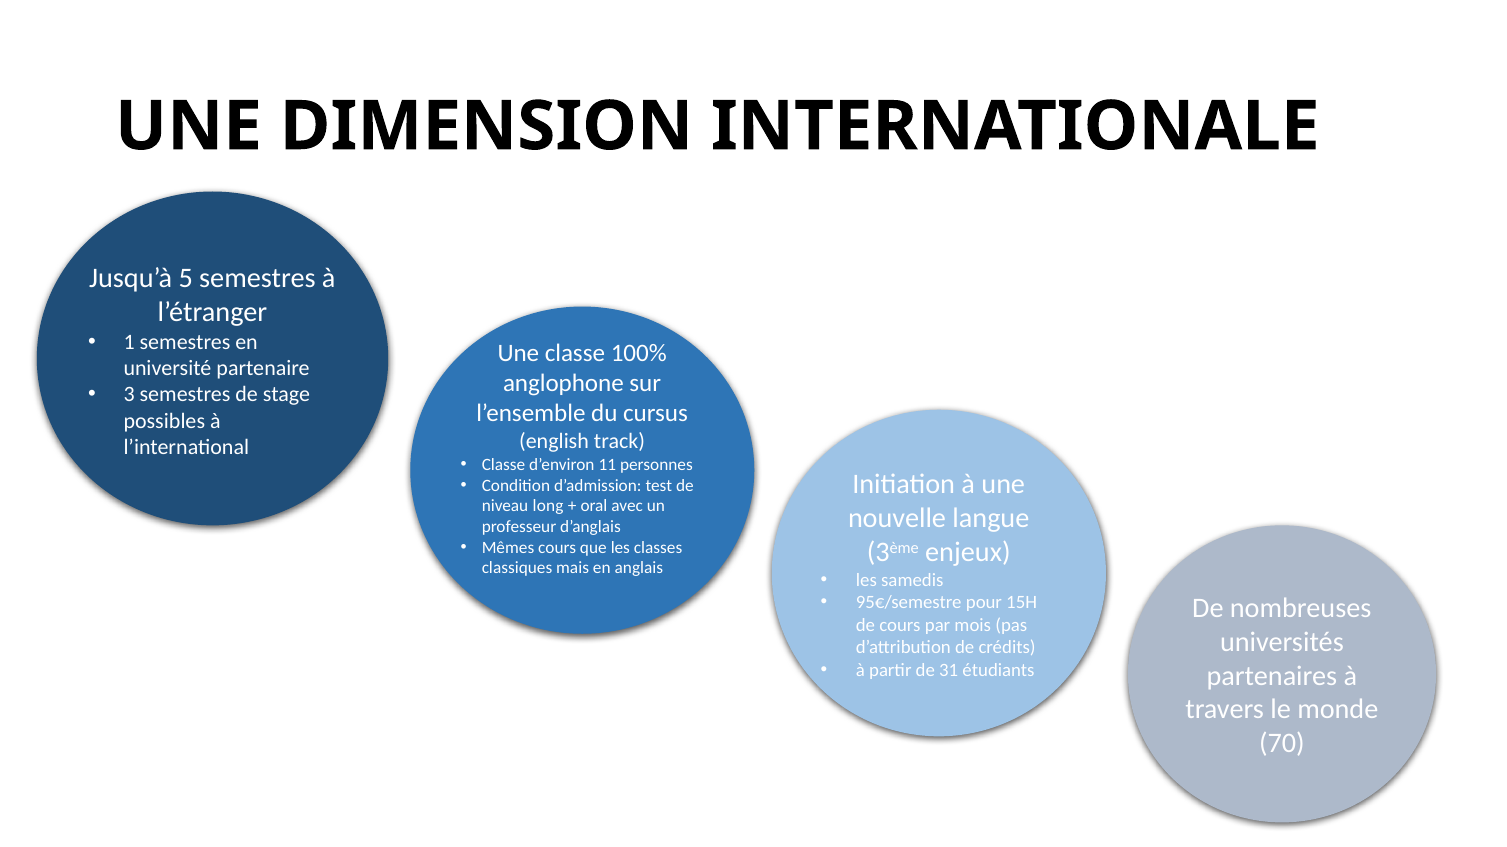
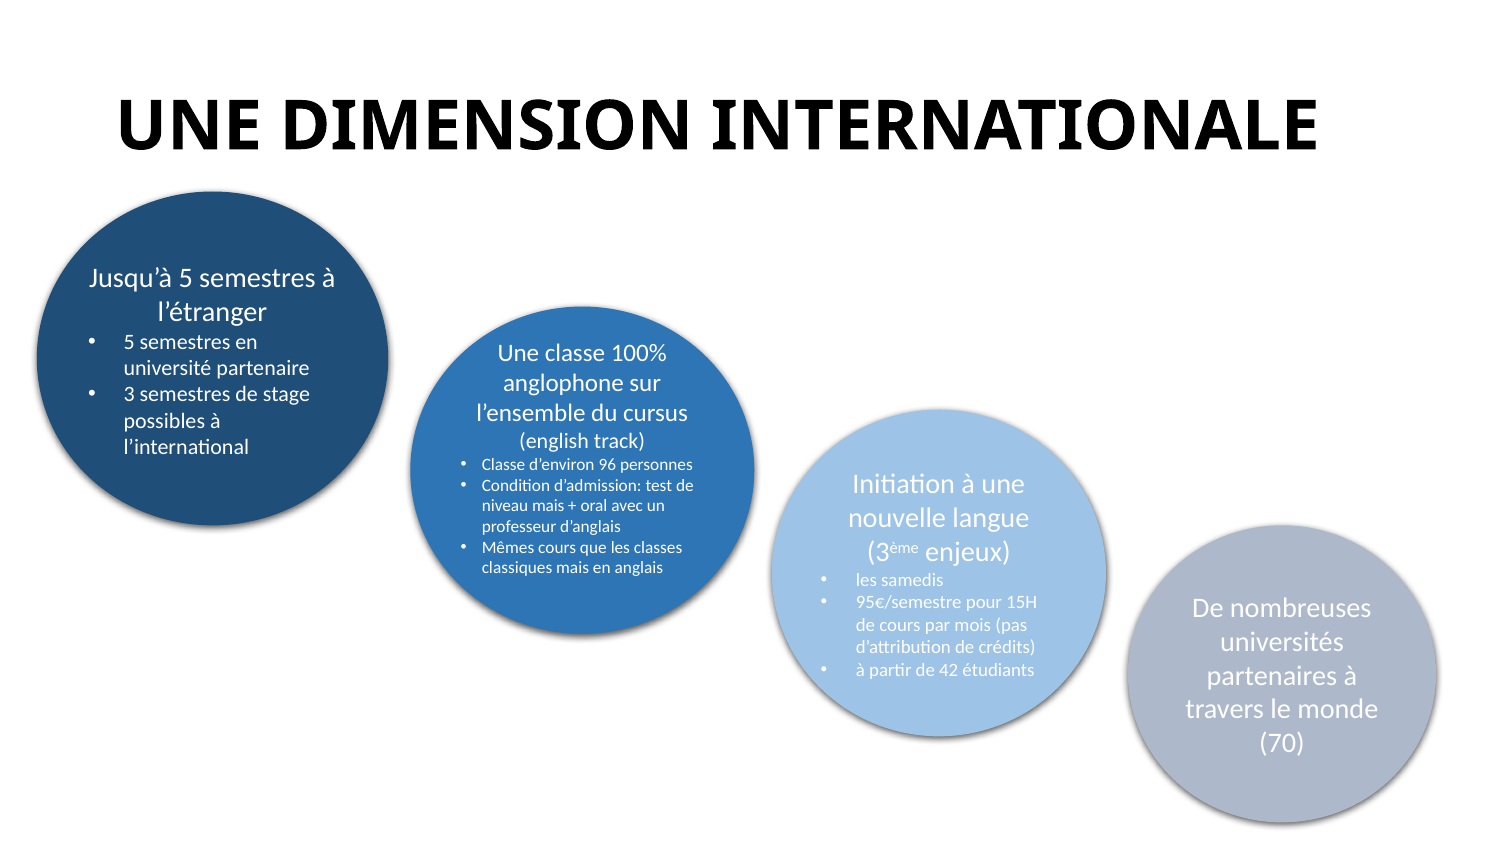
1 at (129, 342): 1 -> 5
11: 11 -> 96
niveau long: long -> mais
31: 31 -> 42
